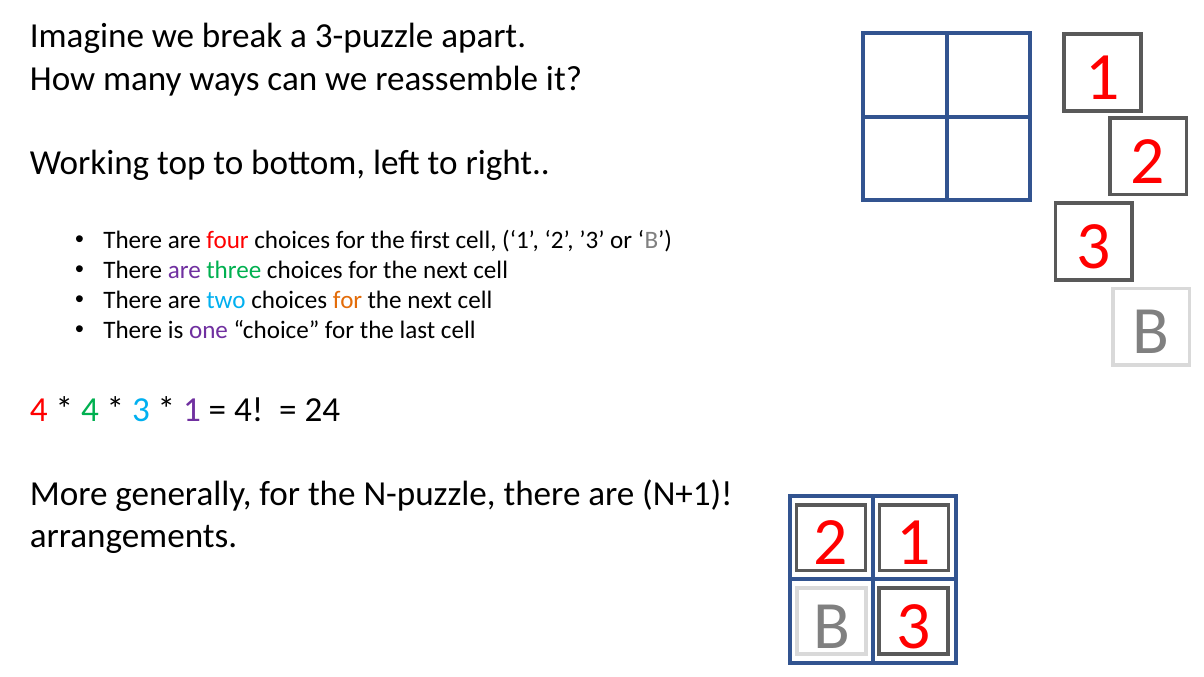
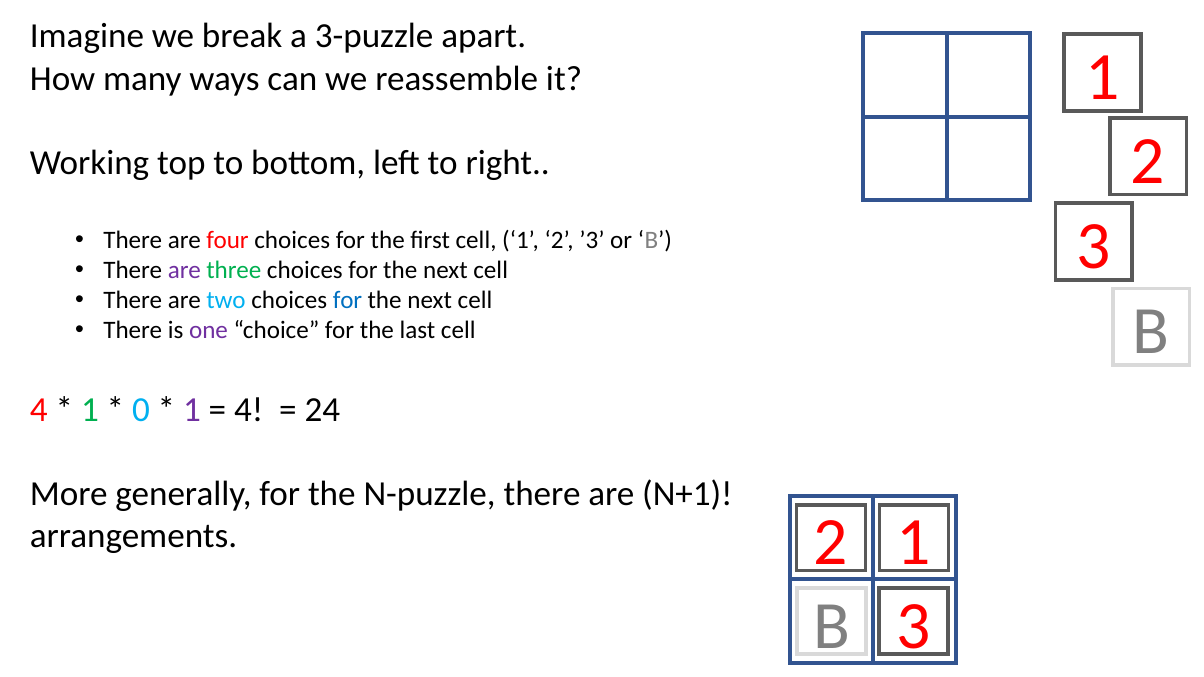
for at (347, 301) colour: orange -> blue
4 at (90, 410): 4 -> 1
3 at (141, 410): 3 -> 0
